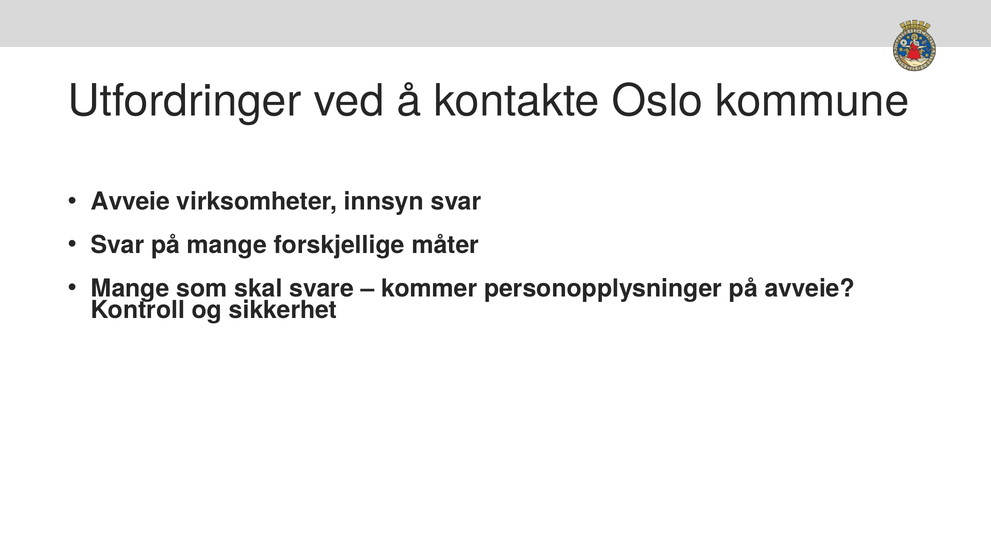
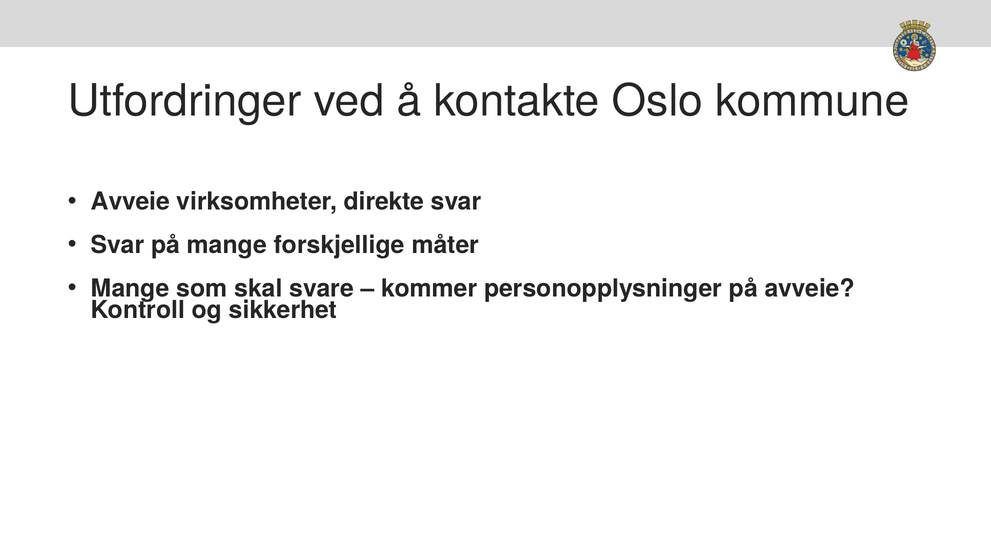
innsyn: innsyn -> direkte
